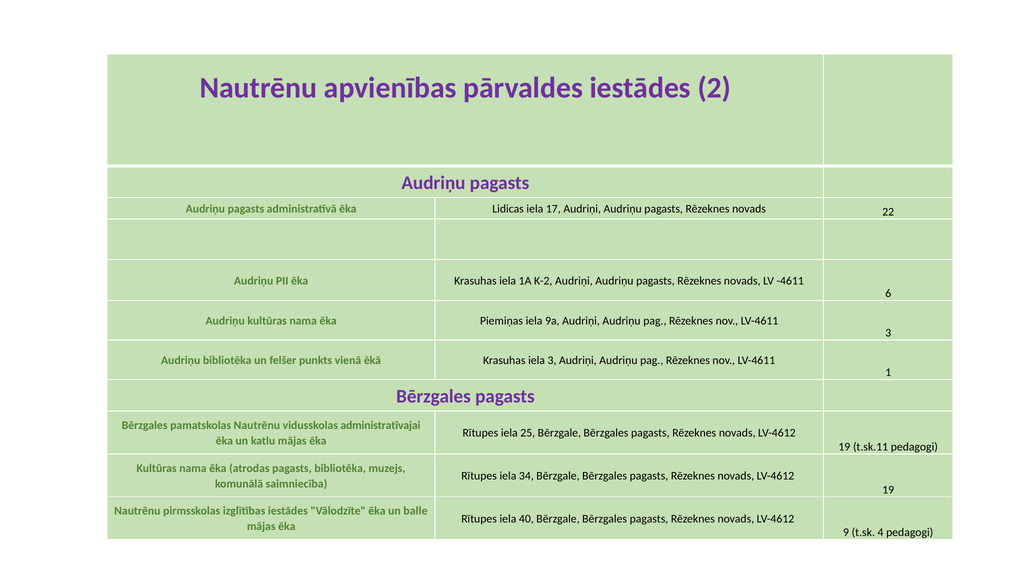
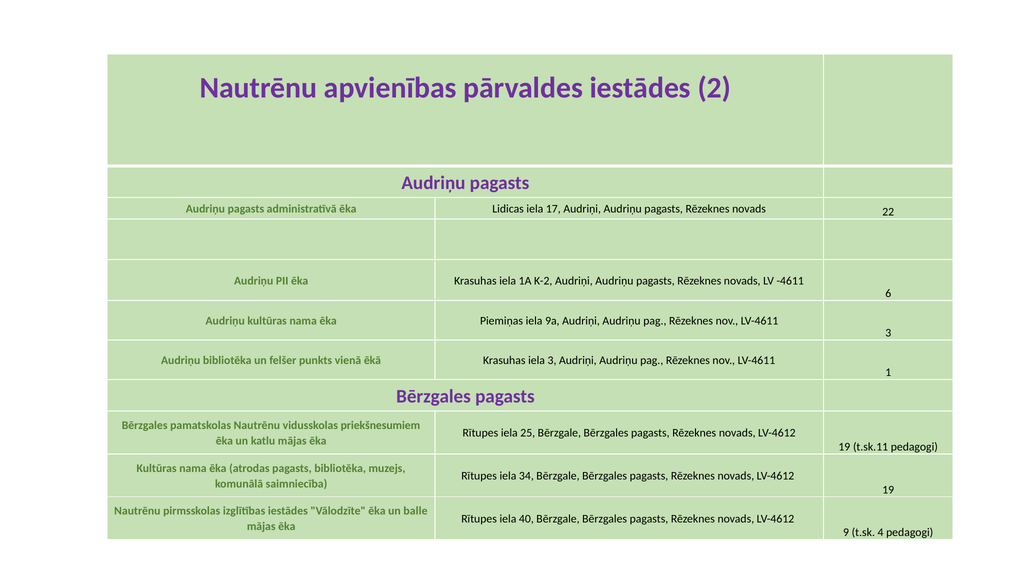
administratīvajai: administratīvajai -> priekšnesumiem
